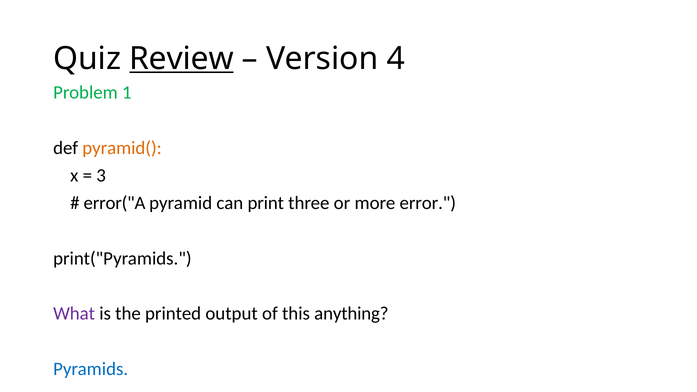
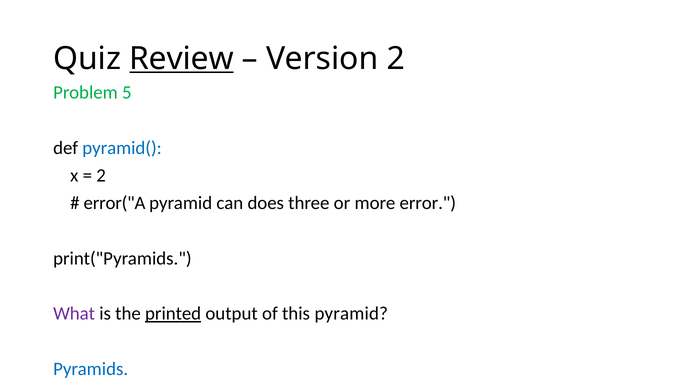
Version 4: 4 -> 2
1: 1 -> 5
pyramid( colour: orange -> blue
3 at (101, 175): 3 -> 2
print: print -> does
printed underline: none -> present
this anything: anything -> pyramid
